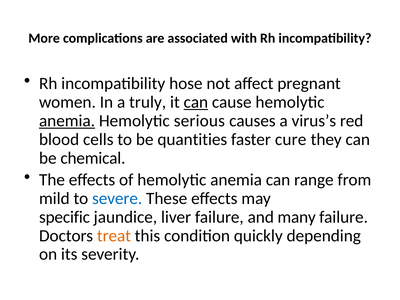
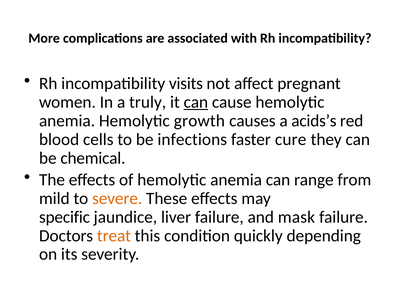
hose: hose -> visits
anemia at (67, 121) underline: present -> none
serious: serious -> growth
virus’s: virus’s -> acids’s
quantities: quantities -> infections
severe colour: blue -> orange
many: many -> mask
